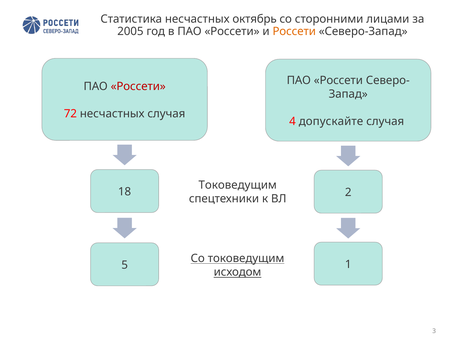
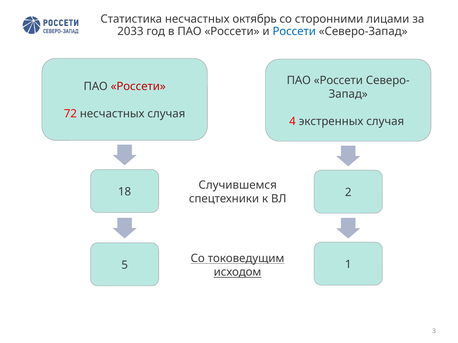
2005: 2005 -> 2033
Россети at (294, 32) colour: orange -> blue
допускайте: допускайте -> экстренных
Токоведущим at (238, 185): Токоведущим -> Случившемся
